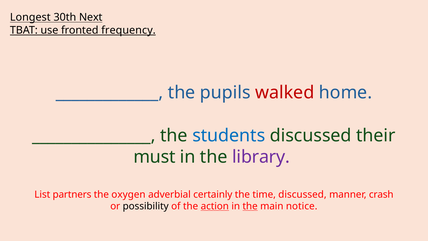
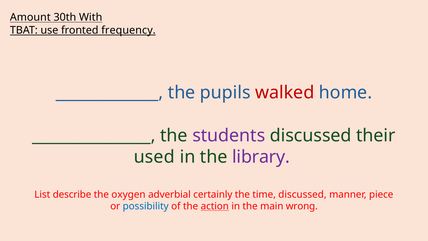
Longest: Longest -> Amount
Next: Next -> With
students colour: blue -> purple
must: must -> used
partners: partners -> describe
crash: crash -> piece
possibility colour: black -> blue
the at (250, 206) underline: present -> none
notice: notice -> wrong
